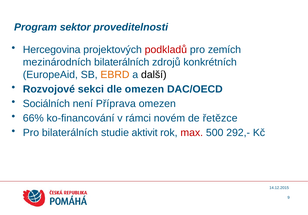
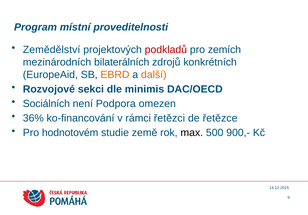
sektor: sektor -> místní
Hercegovina: Hercegovina -> Zemědělství
další colour: black -> orange
dle omezen: omezen -> minimis
Příprava: Příprava -> Podpora
66%: 66% -> 36%
novém: novém -> řetězci
Pro bilaterálních: bilaterálních -> hodnotovém
aktivit: aktivit -> země
max colour: red -> black
292,-: 292,- -> 900,-
